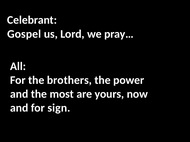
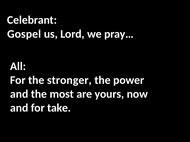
brothers: brothers -> stronger
sign: sign -> take
